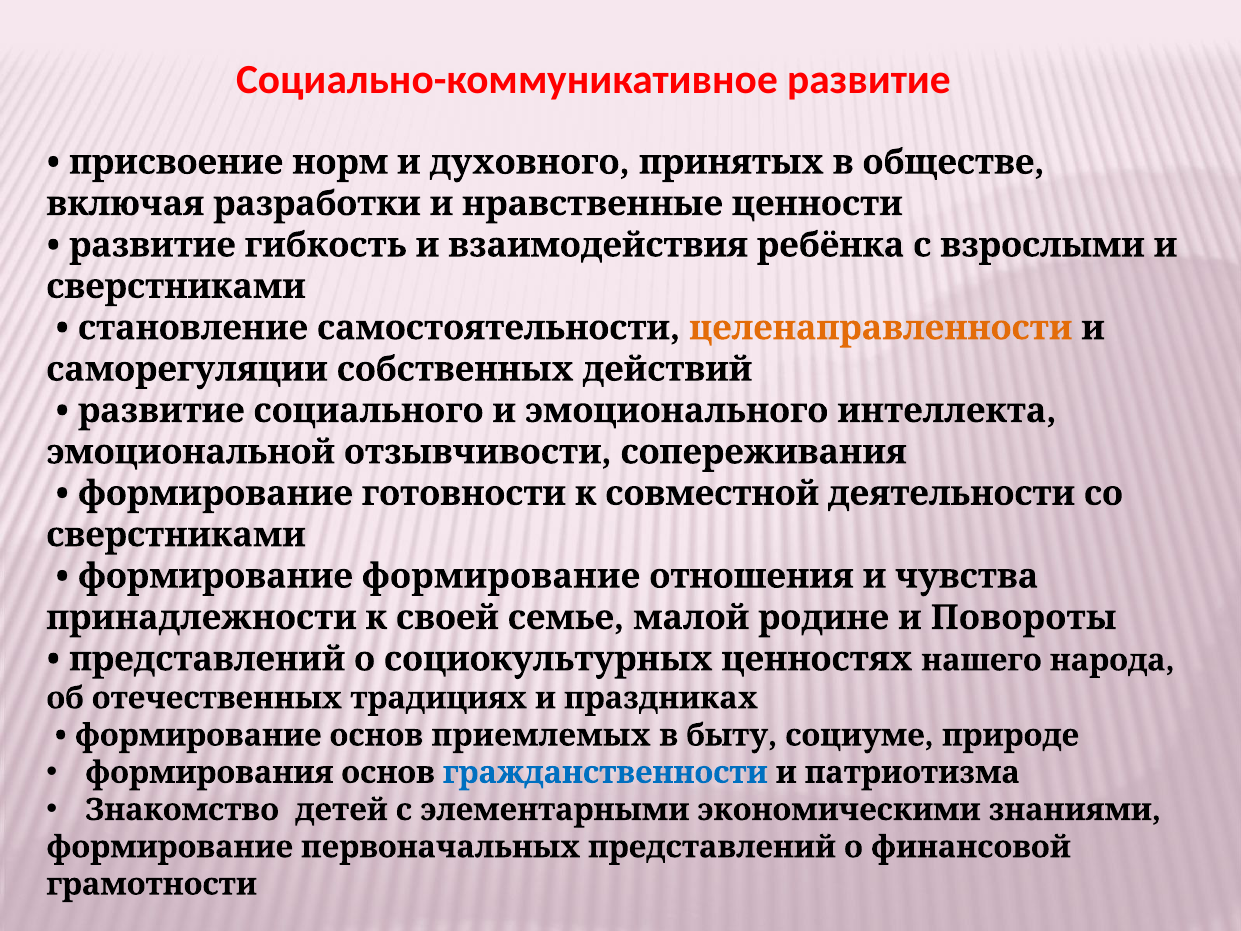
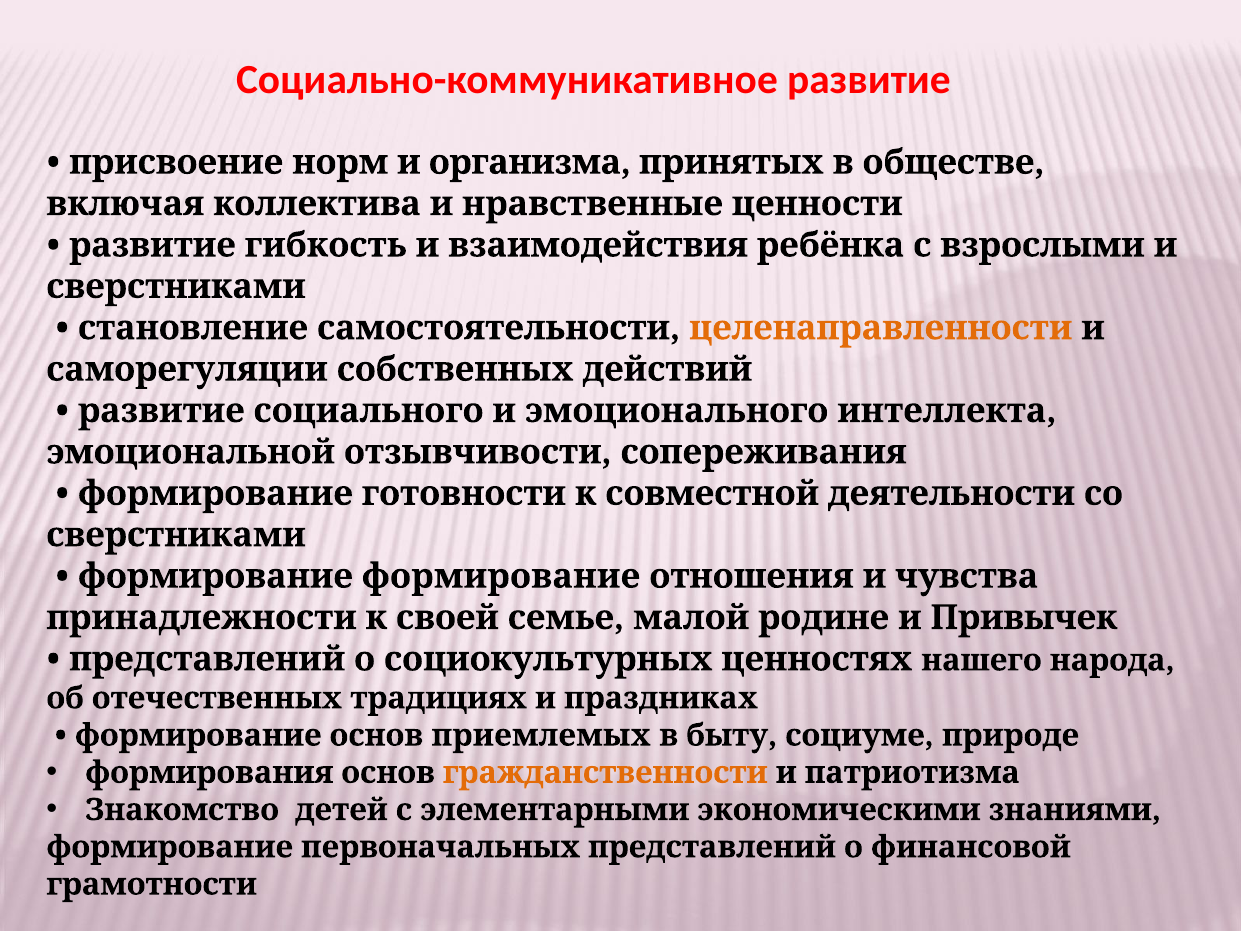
духовного: духовного -> организма
разработки: разработки -> коллектива
Повороты: Повороты -> Привычек
гражданственности colour: blue -> orange
